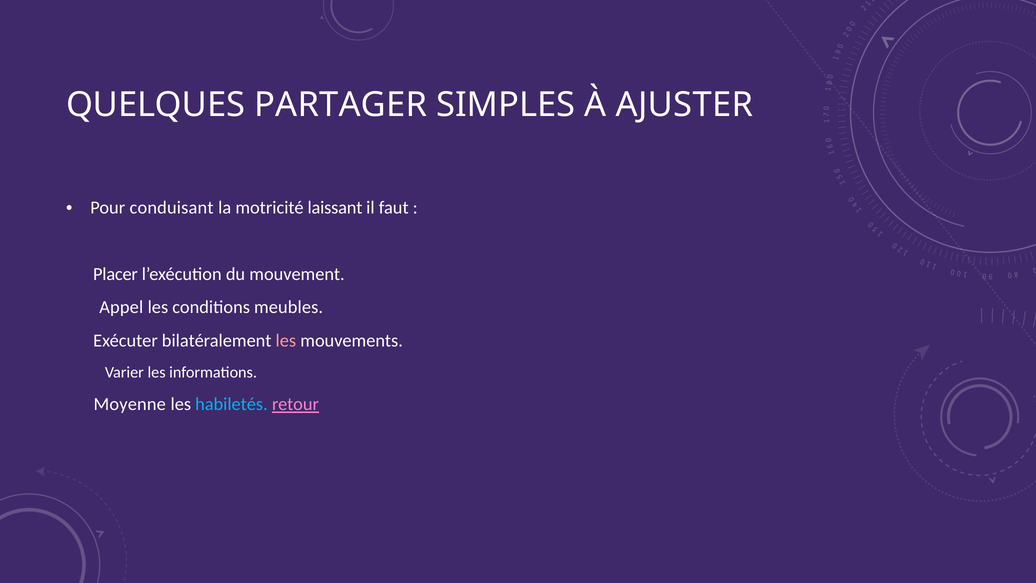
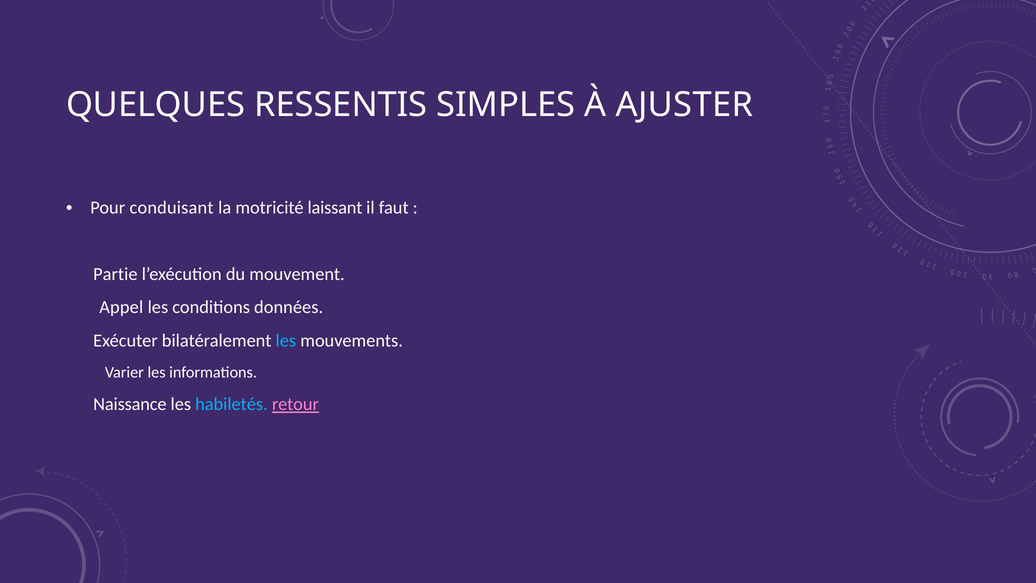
PARTAGER: PARTAGER -> RESSENTIS
Placer: Placer -> Partie
meubles: meubles -> données
les at (286, 340) colour: pink -> light blue
Moyenne: Moyenne -> Naissance
